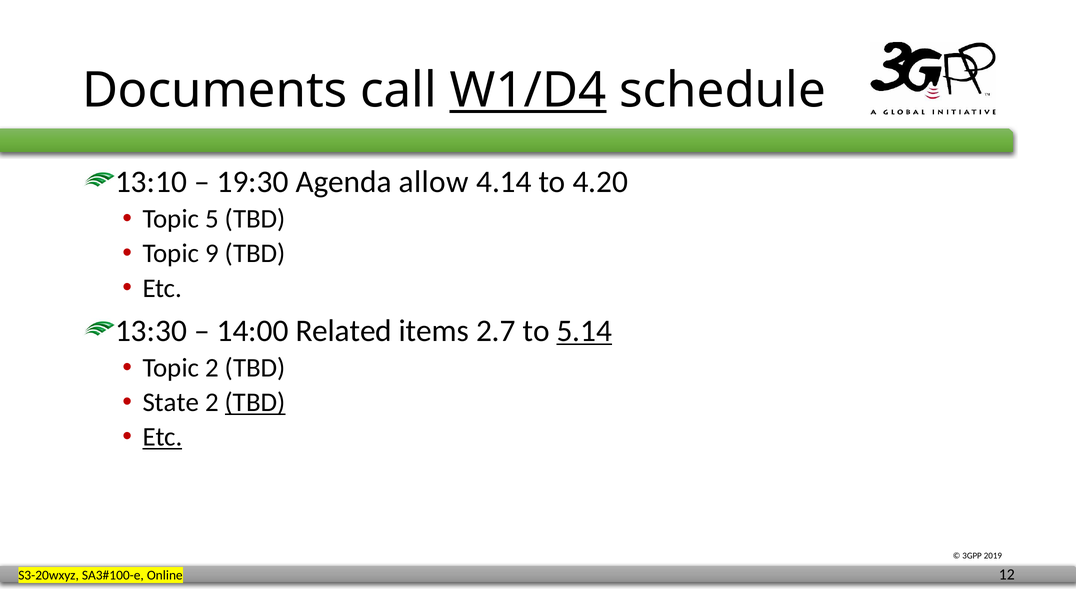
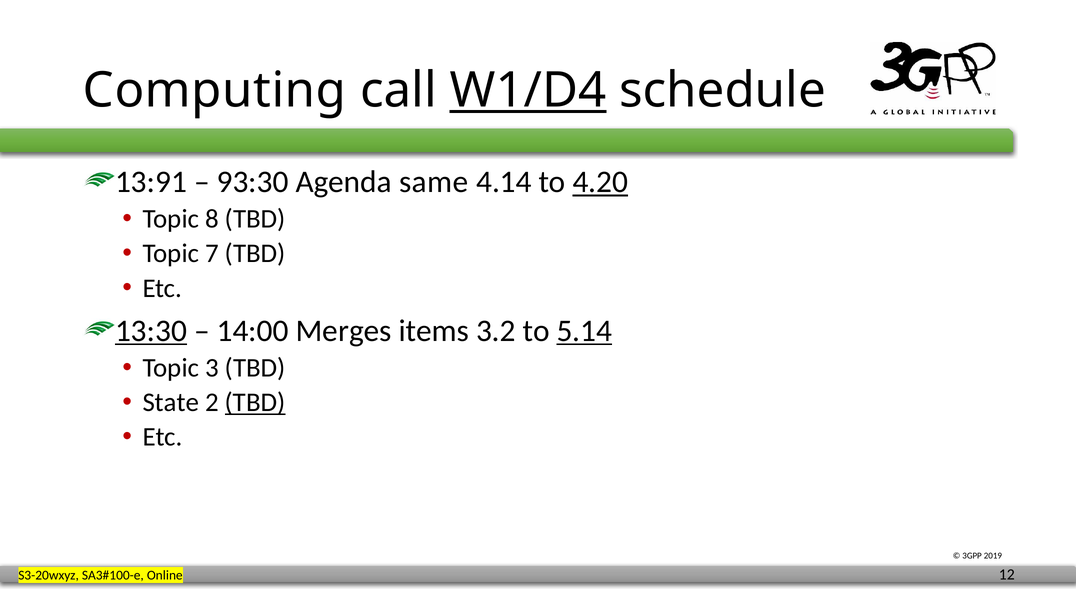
Documents: Documents -> Computing
13:10: 13:10 -> 13:91
19:30: 19:30 -> 93:30
allow: allow -> same
4.20 underline: none -> present
5: 5 -> 8
9: 9 -> 7
13:30 underline: none -> present
Related: Related -> Merges
2.7: 2.7 -> 3.2
Topic 2: 2 -> 3
Etc at (162, 437) underline: present -> none
